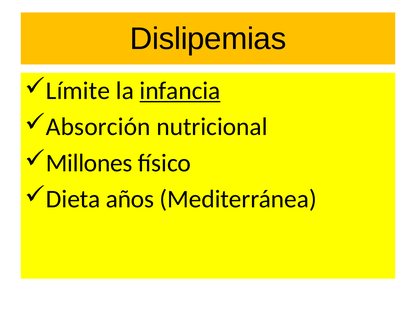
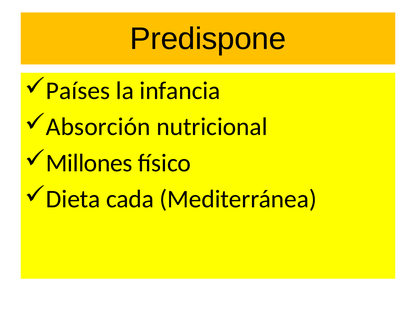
Dislipemias: Dislipemias -> Predispone
Límite: Límite -> Países
infancia underline: present -> none
años: años -> cada
